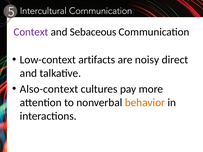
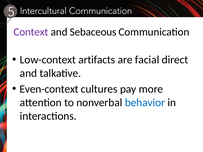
noisy: noisy -> facial
Also-context: Also-context -> Even-context
behavior colour: orange -> blue
